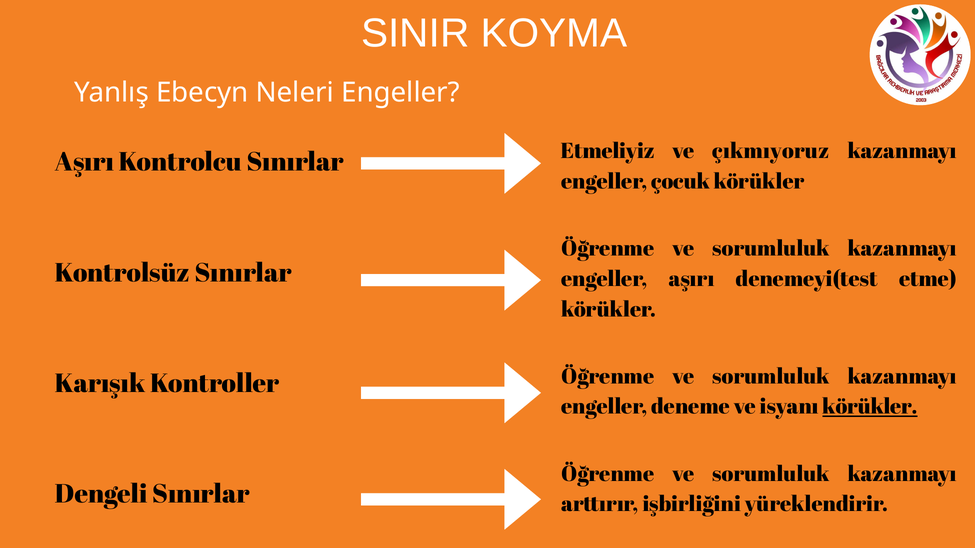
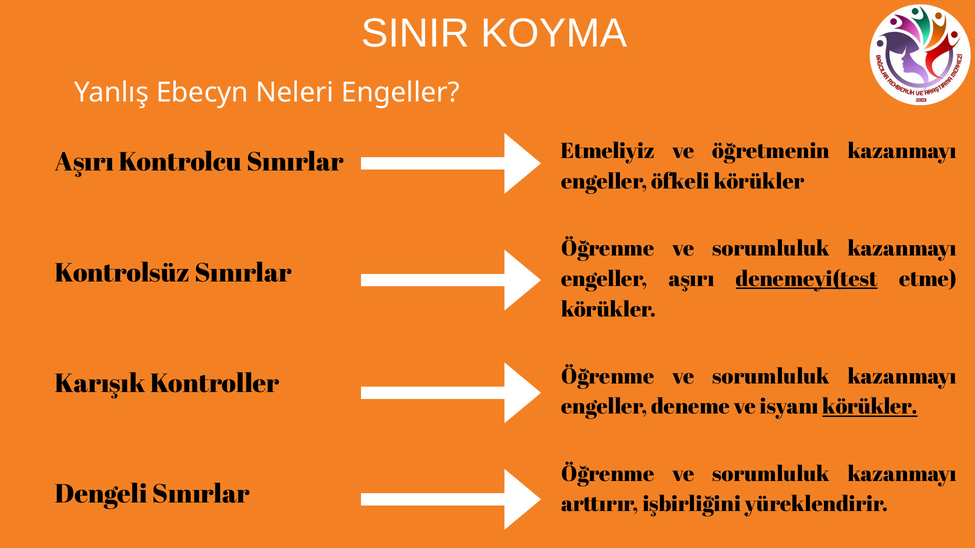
çıkmıyoruz: çıkmıyoruz -> öğretmenin
çocuk: çocuk -> öfkeli
denemeyi(test underline: none -> present
